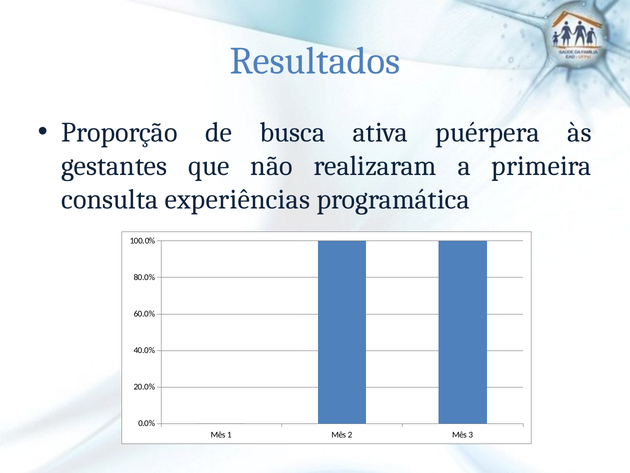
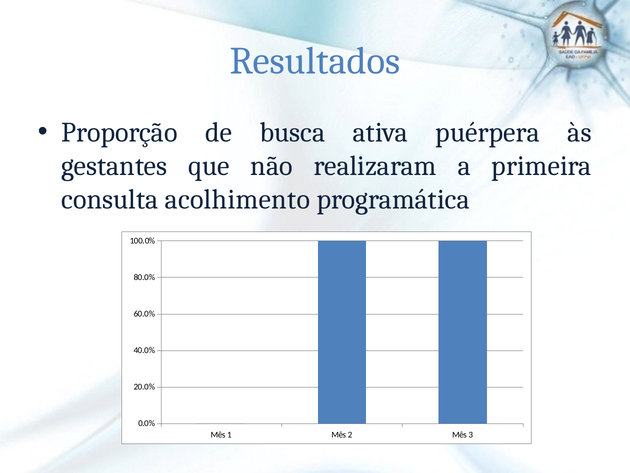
experiências: experiências -> acolhimento
